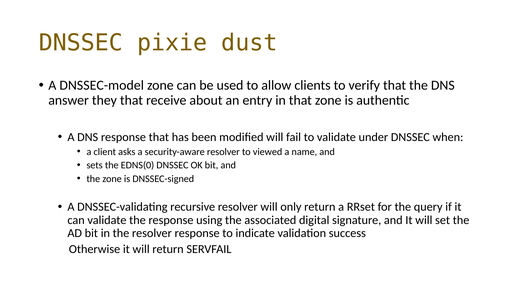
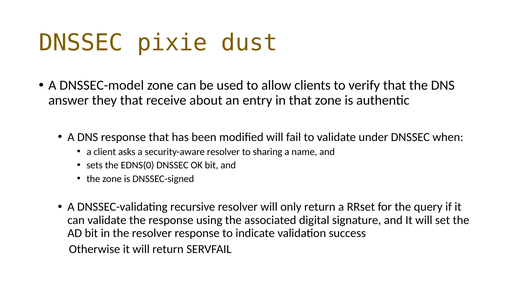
viewed: viewed -> sharing
